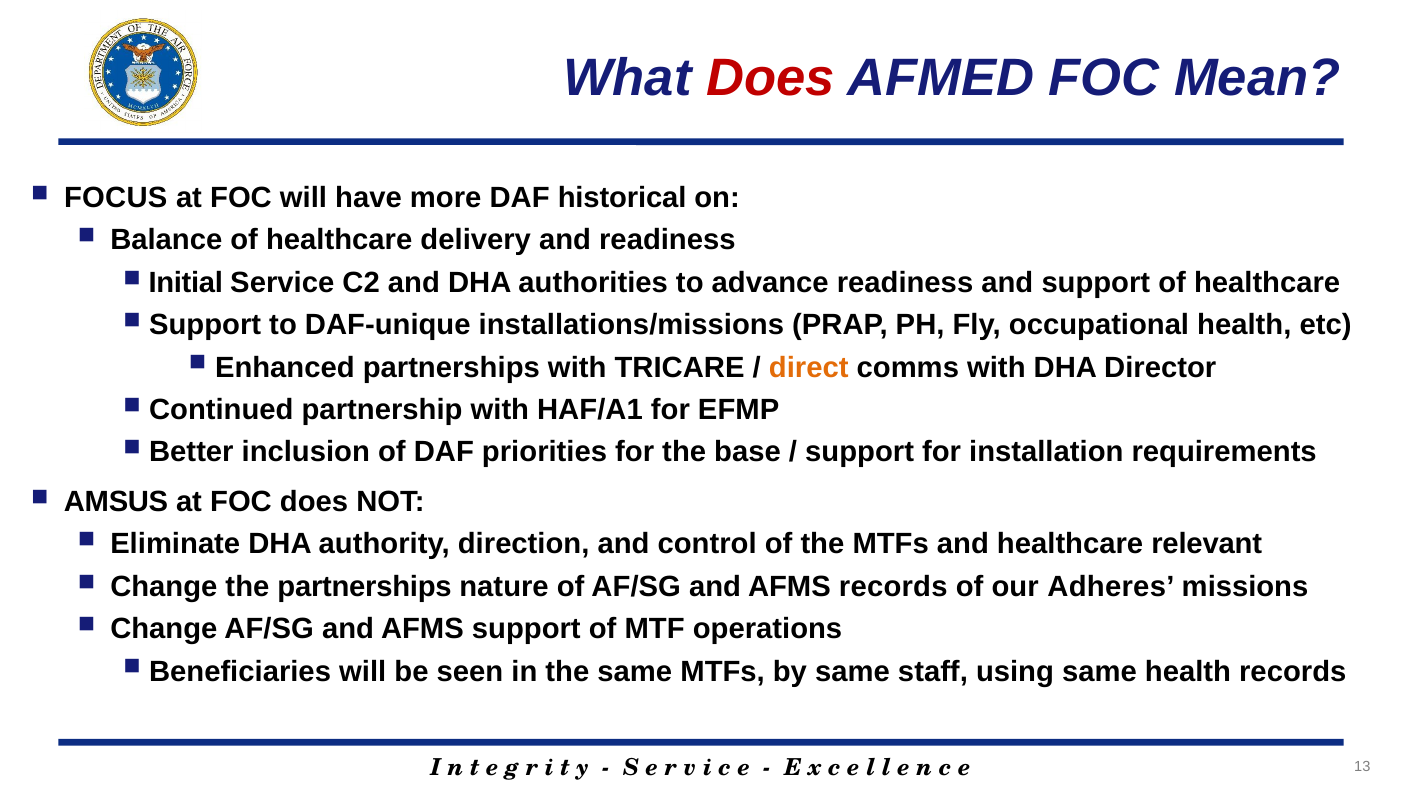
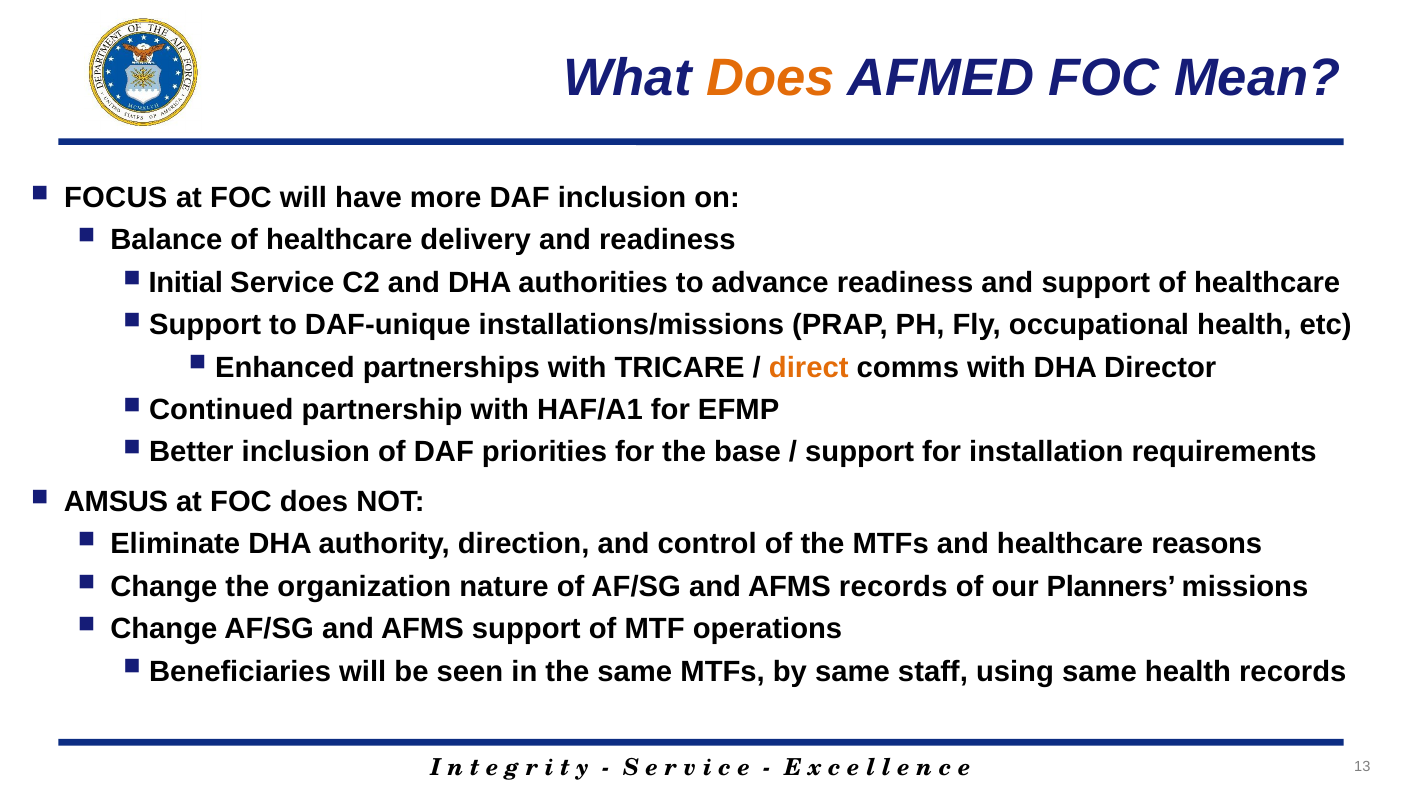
Does at (770, 78) colour: red -> orange
DAF historical: historical -> inclusion
relevant: relevant -> reasons
the partnerships: partnerships -> organization
Adheres: Adheres -> Planners
